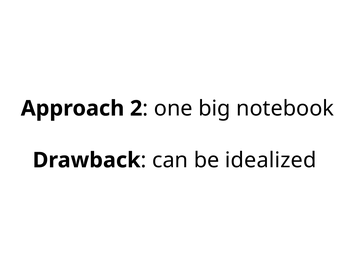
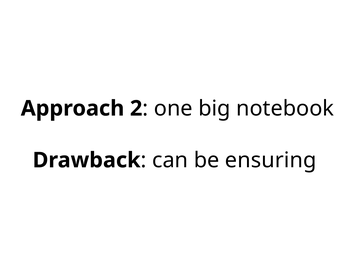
idealized: idealized -> ensuring
